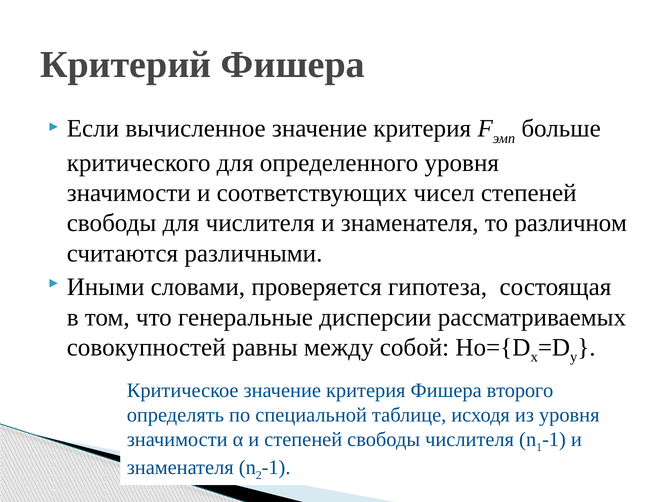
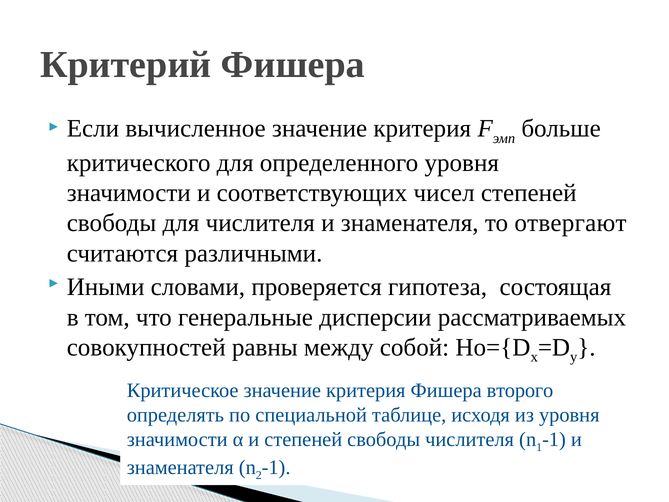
различном: различном -> отвергают
